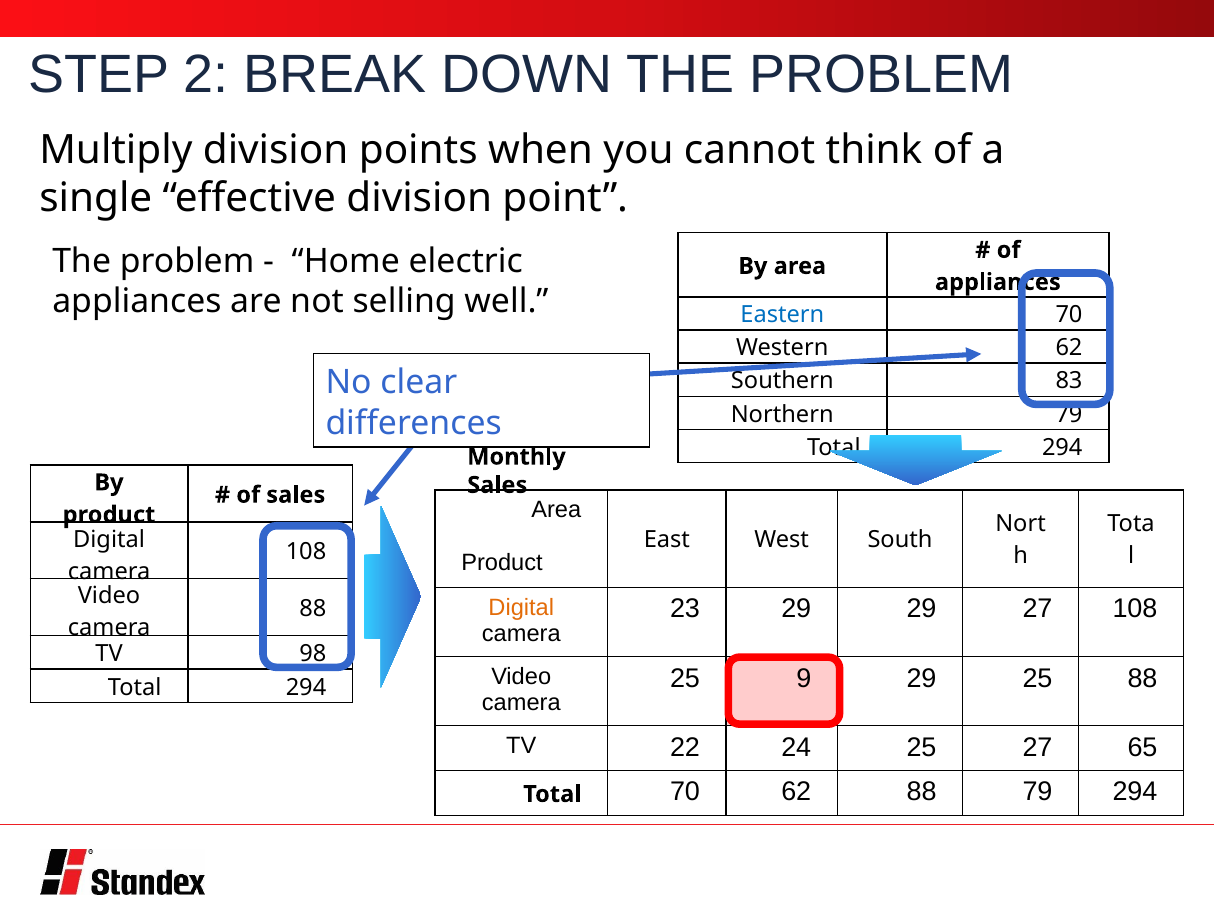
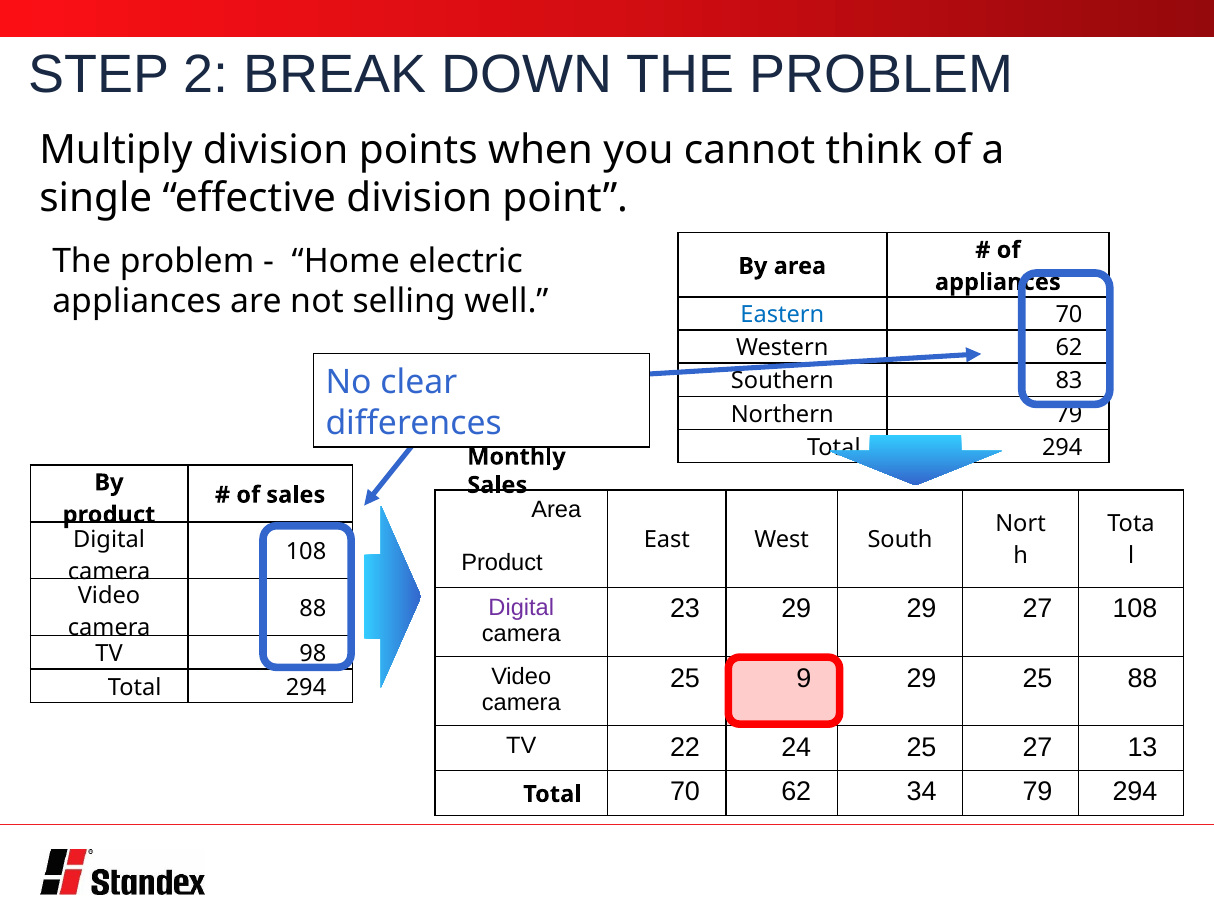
Digital at (521, 608) colour: orange -> purple
65: 65 -> 13
62 88: 88 -> 34
